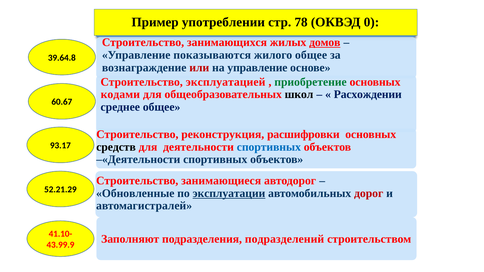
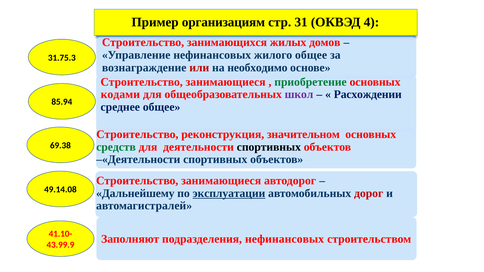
употреблении: употреблении -> организациям
78: 78 -> 31
0: 0 -> 4
домов underline: present -> none
Управление показываются: показываются -> нефинансовых
39.64.8: 39.64.8 -> 31.75.3
на управление: управление -> необходимо
эксплуатацией at (226, 82): эксплуатацией -> занимающиеся
школ colour: black -> purple
60.67: 60.67 -> 85.94
расшифровки: расшифровки -> значительном
средств colour: black -> green
спортивных at (269, 147) colour: blue -> black
93.17: 93.17 -> 69.38
52.21.29: 52.21.29 -> 49.14.08
Обновленные: Обновленные -> Дальнейшему
подразделения подразделений: подразделений -> нефинансовых
